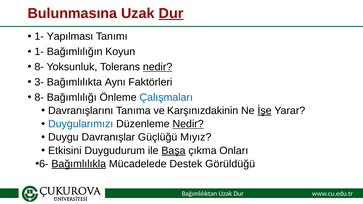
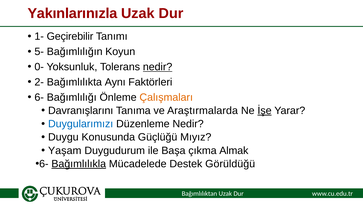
Bulunmasına: Bulunmasına -> Yakınlarınızla
Dur at (171, 13) underline: present -> none
Yapılması: Yapılması -> Geçirebilir
1- at (39, 52): 1- -> 5-
8- at (39, 67): 8- -> 0-
3-: 3- -> 2-
8- at (39, 97): 8- -> 6-
Çalışmaları colour: blue -> orange
Karşınızdakinin: Karşınızdakinin -> Araştırmalarda
Nedir at (188, 124) underline: present -> none
Davranışlar: Davranışlar -> Konusunda
Etkisini: Etkisini -> Yaşam
Başa underline: present -> none
Onları: Onları -> Almak
